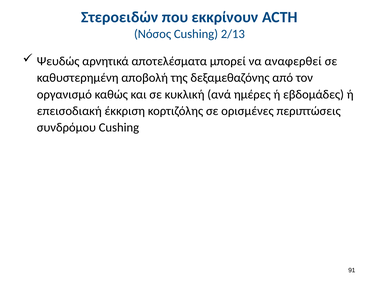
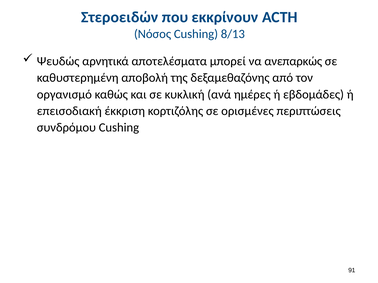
2/13: 2/13 -> 8/13
αναφερθεί: αναφερθεί -> ανεπαρκώς
